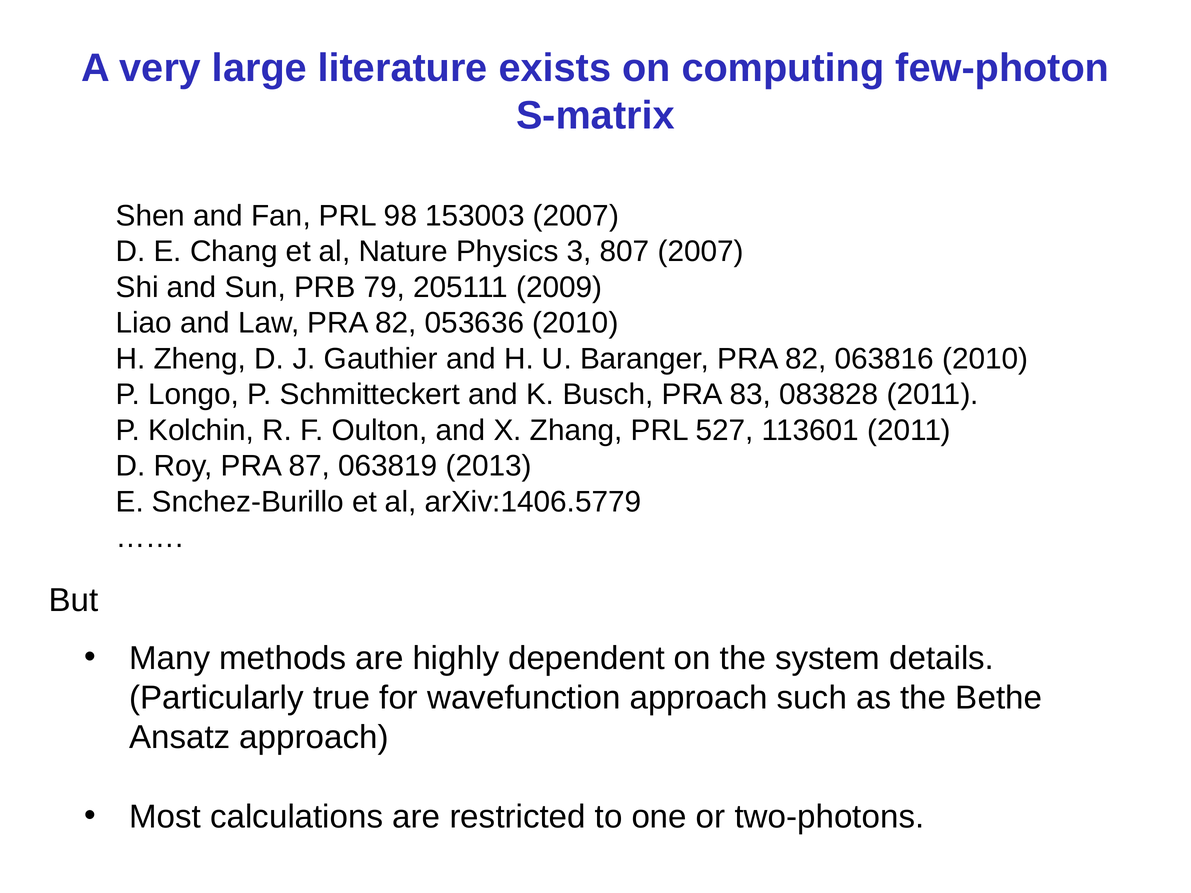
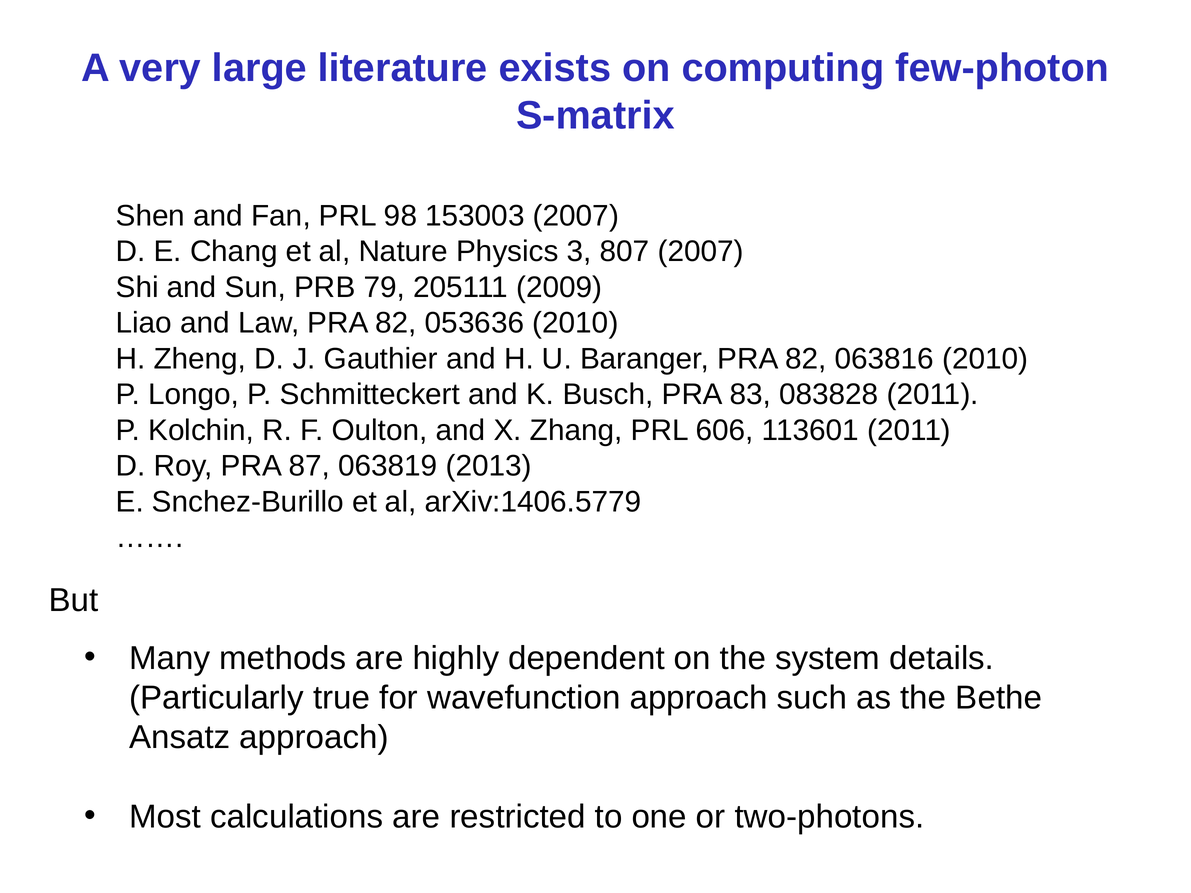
527: 527 -> 606
